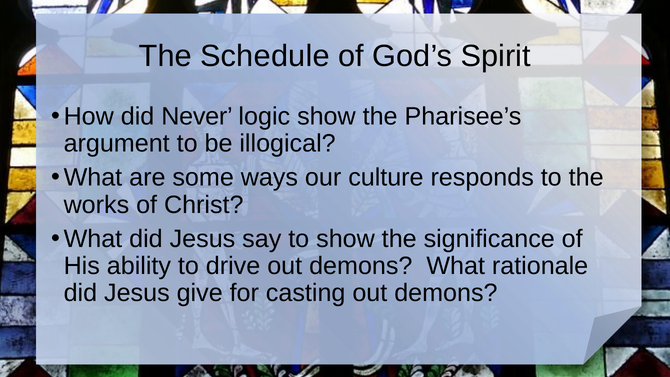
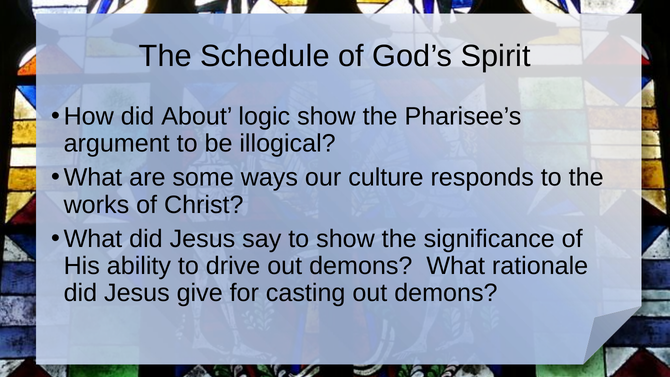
Never: Never -> About
